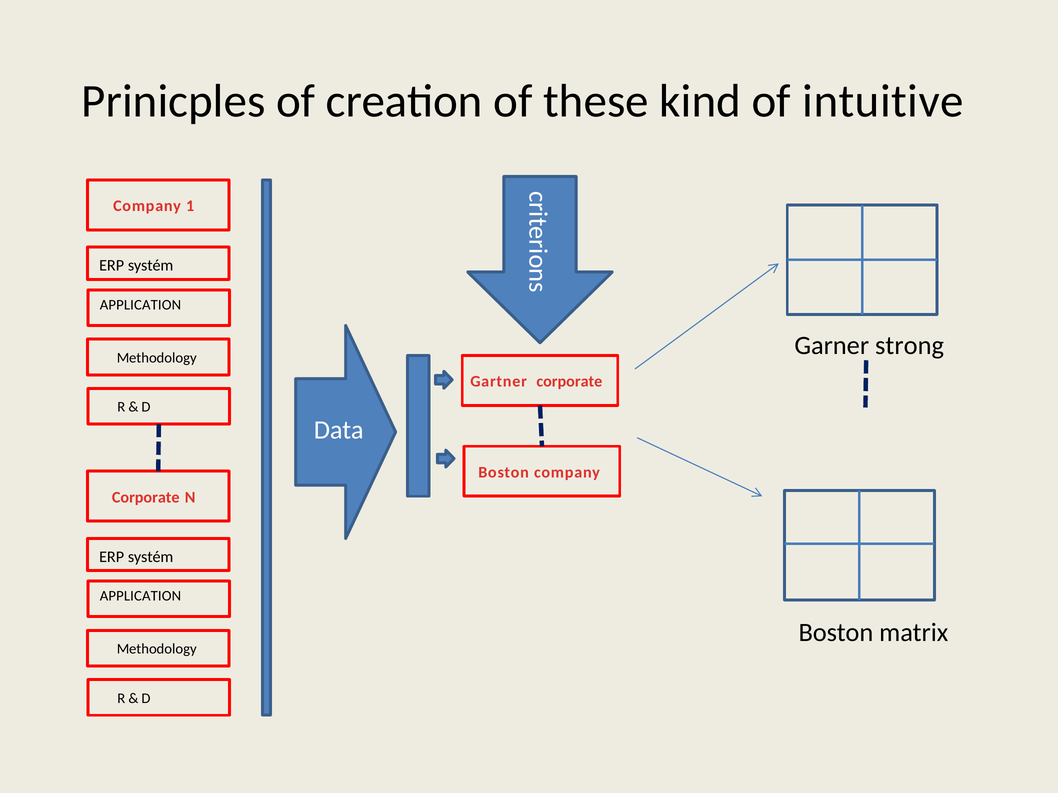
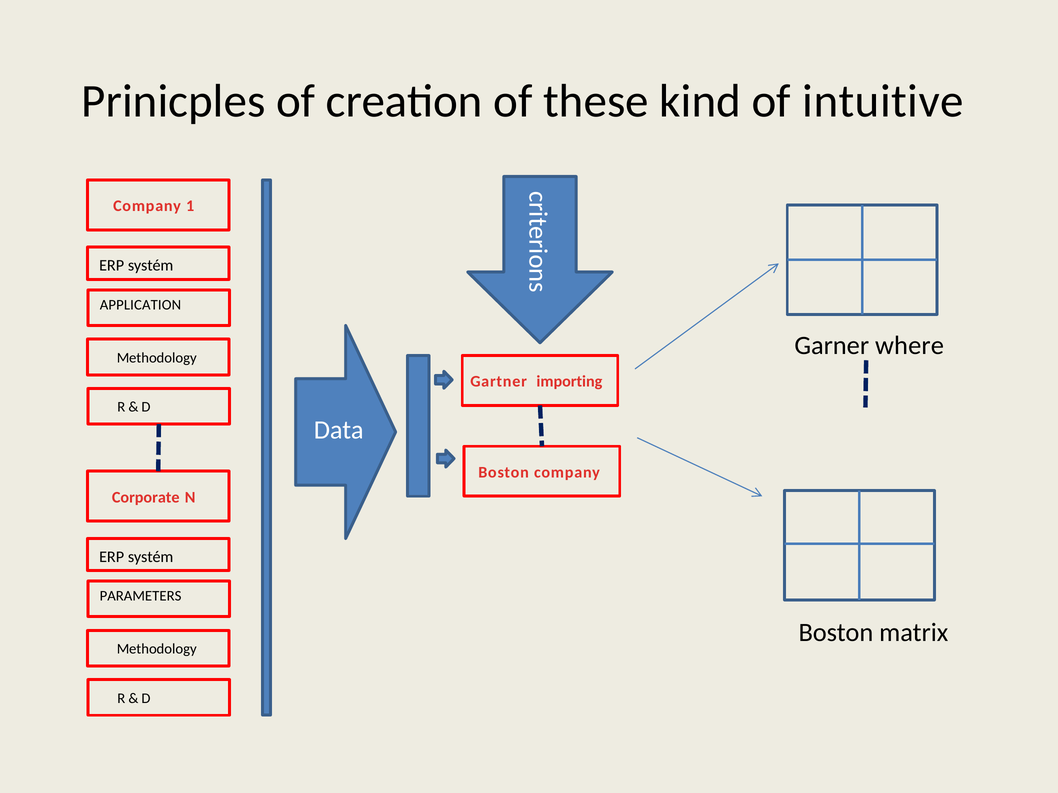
strong: strong -> where
Gartner corporate: corporate -> importing
APPLICATION at (140, 596): APPLICATION -> PARAMETERS
